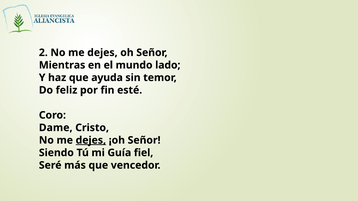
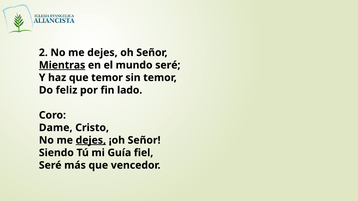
Mientras underline: none -> present
mundo lado: lado -> seré
que ayuda: ayuda -> temor
esté: esté -> lado
